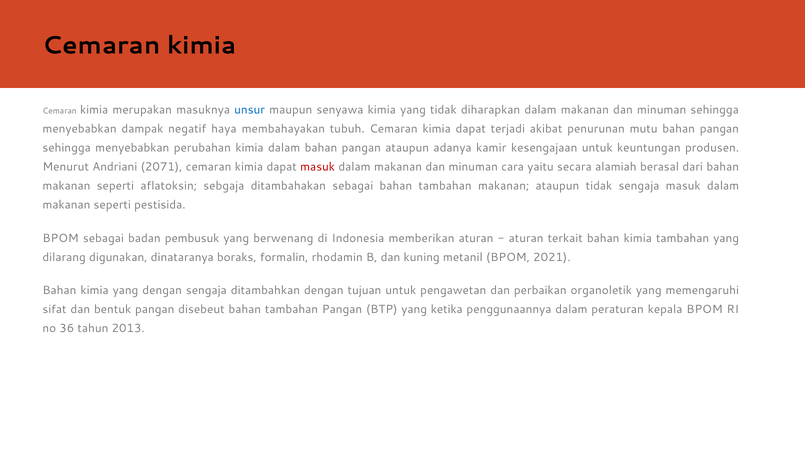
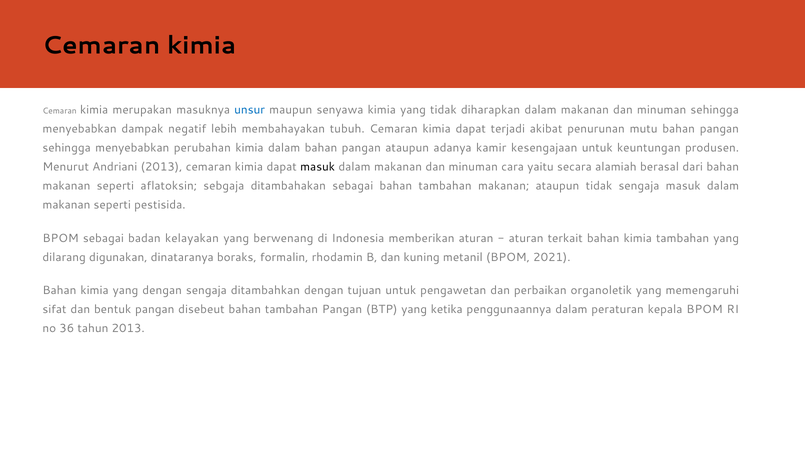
haya: haya -> lebih
Andriani 2071: 2071 -> 2013
masuk at (318, 167) colour: red -> black
pembusuk: pembusuk -> kelayakan
